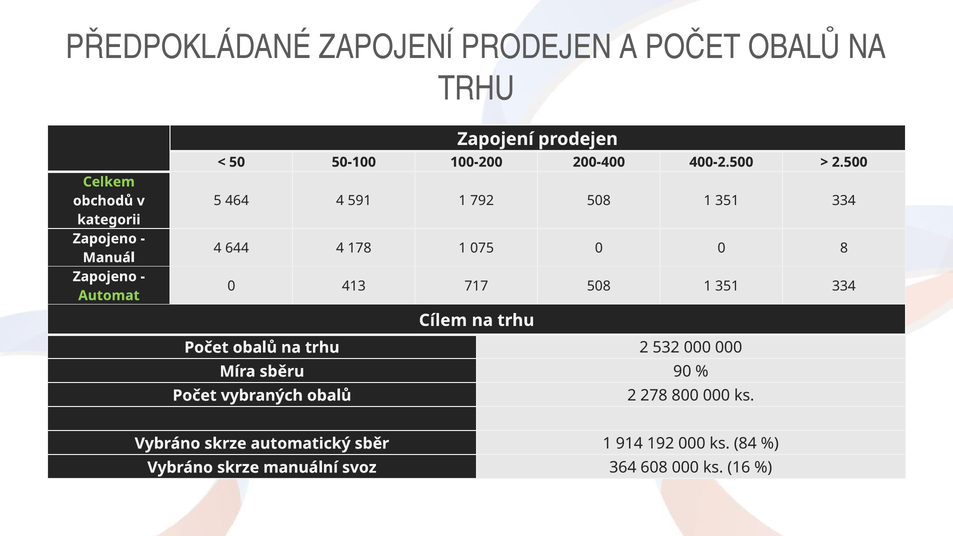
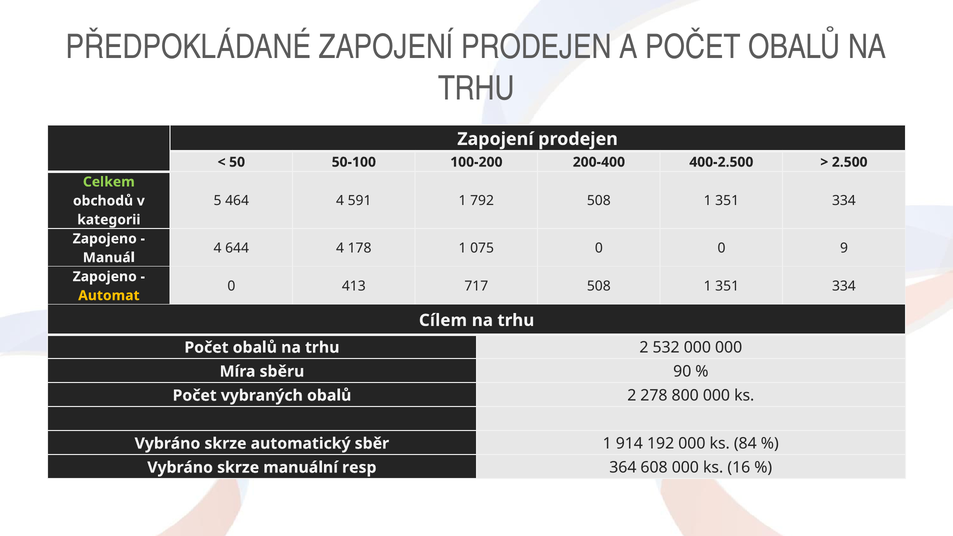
8: 8 -> 9
Automat colour: light green -> yellow
svoz: svoz -> resp
